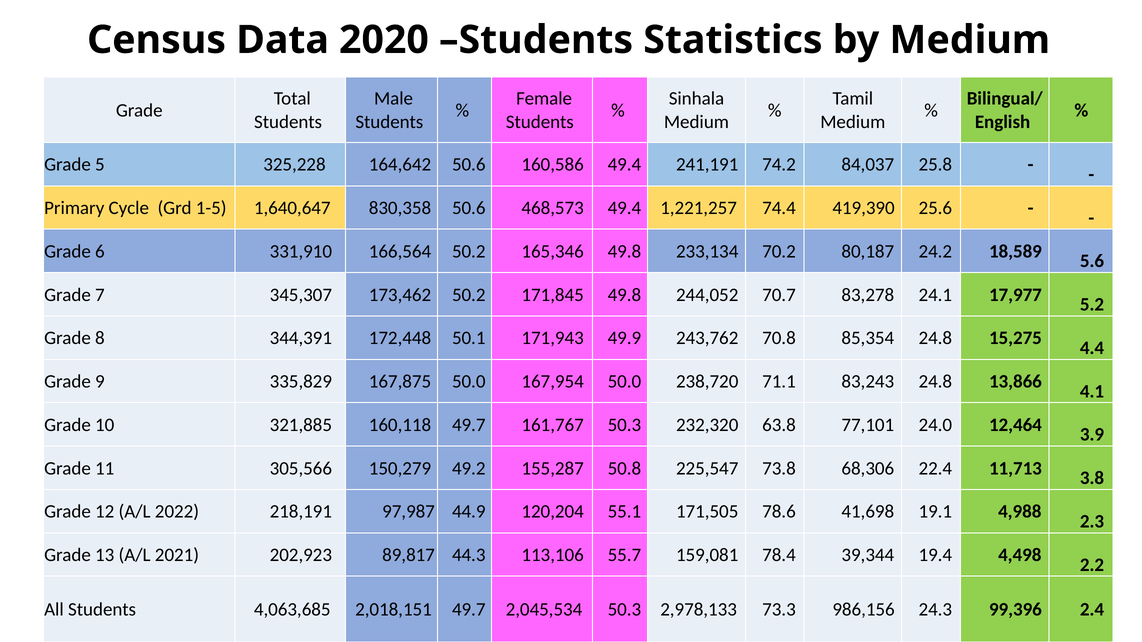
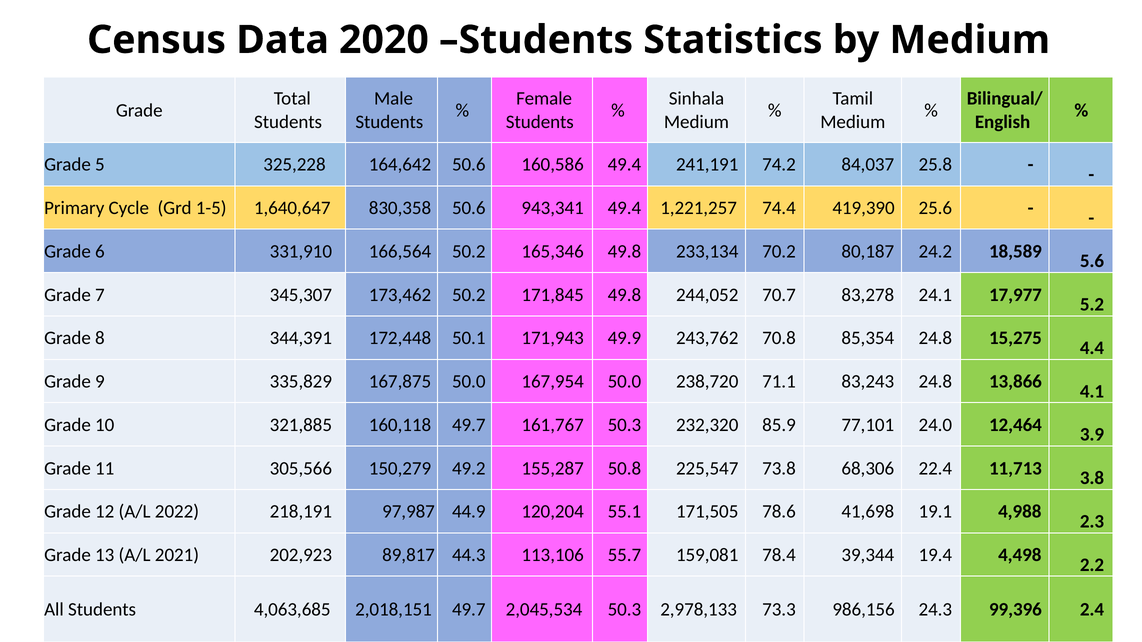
468,573: 468,573 -> 943,341
63.8: 63.8 -> 85.9
